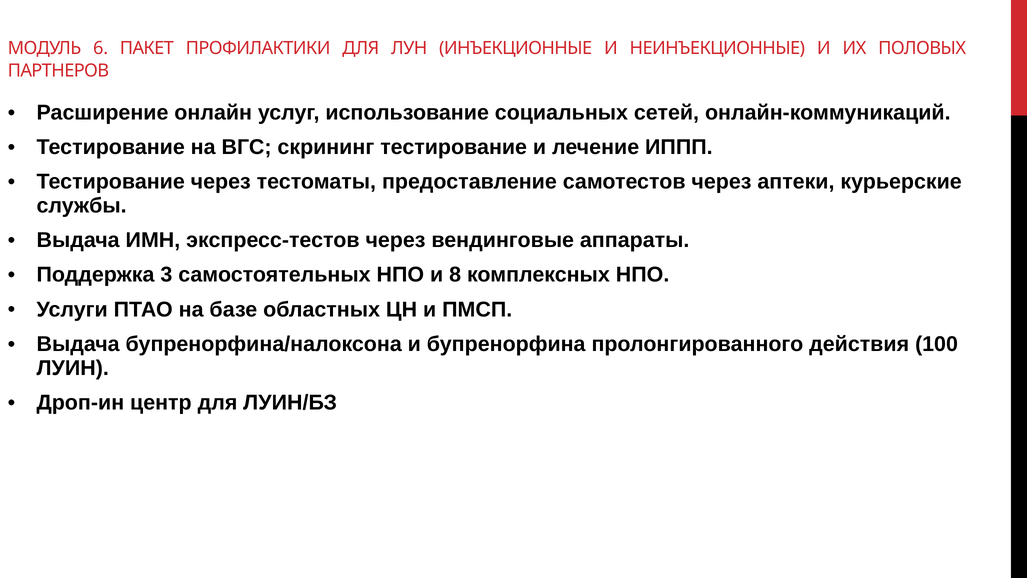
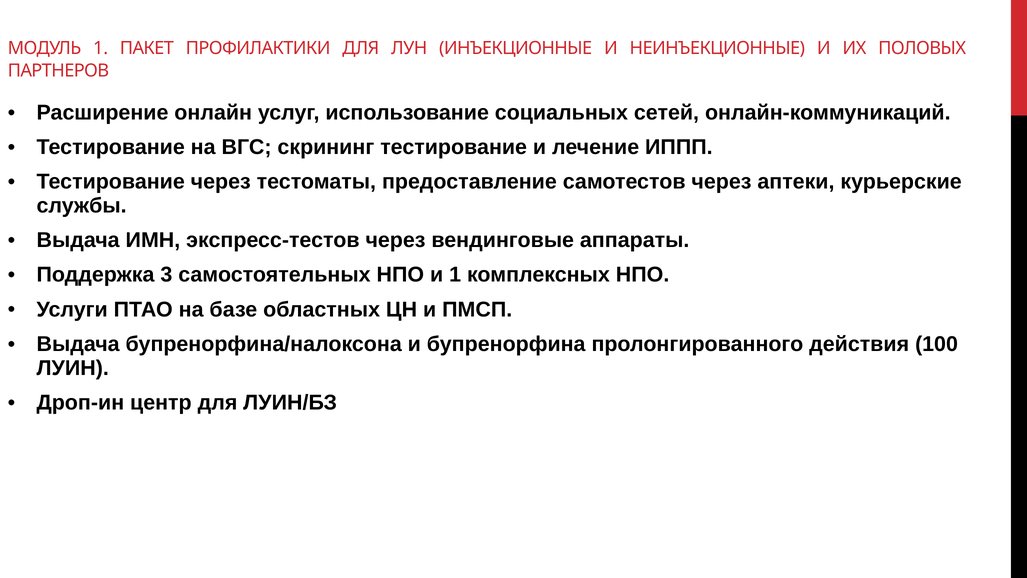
МОДУЛЬ 6: 6 -> 1
и 8: 8 -> 1
